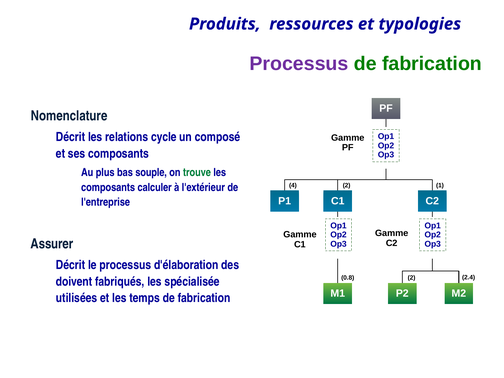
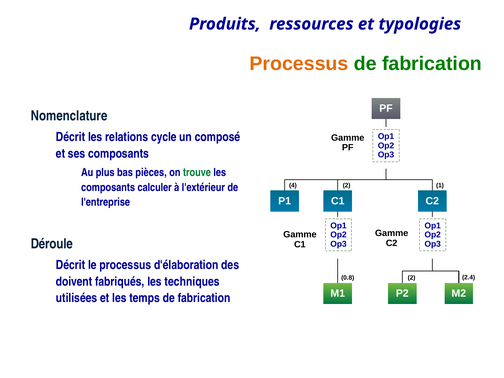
Processus at (299, 64) colour: purple -> orange
souple: souple -> pièces
Assurer: Assurer -> Déroule
spécialisée: spécialisée -> techniques
